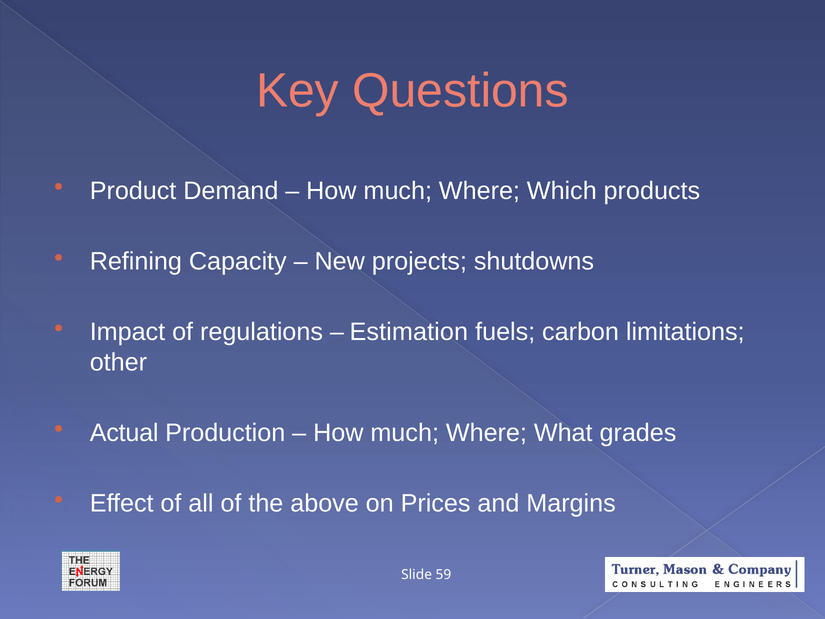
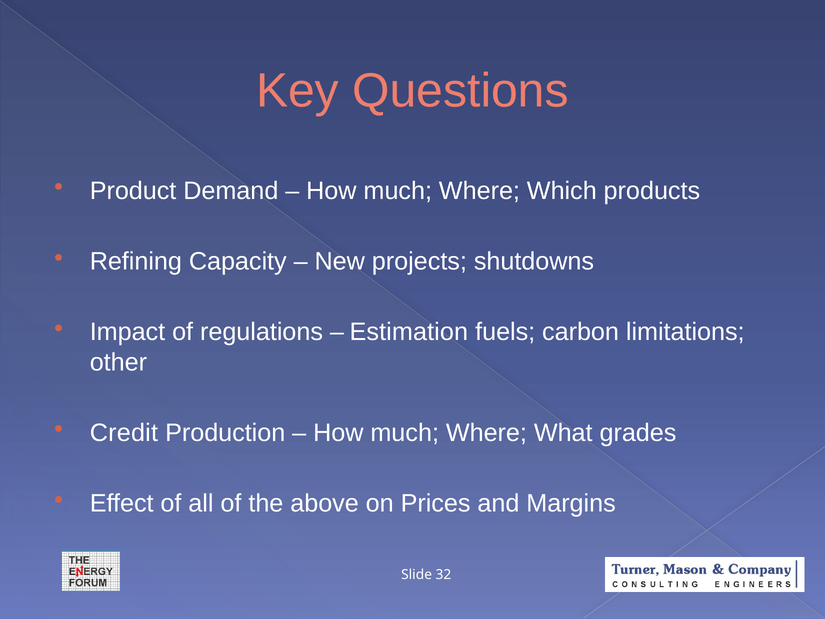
Actual: Actual -> Credit
59: 59 -> 32
